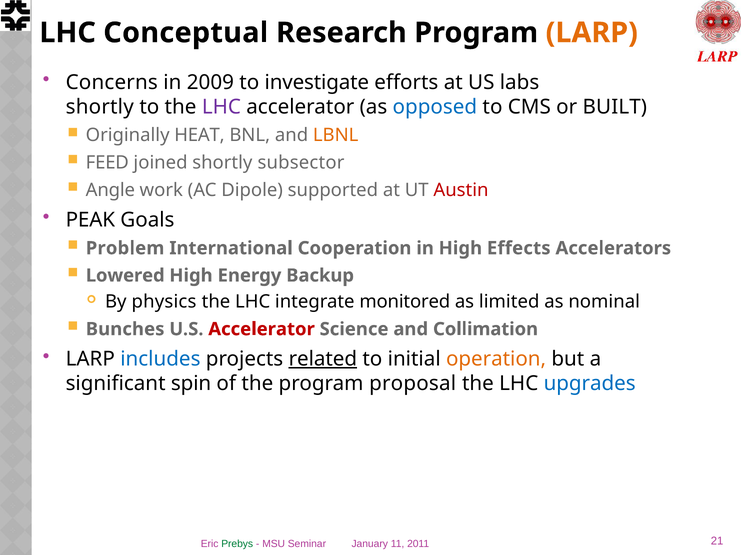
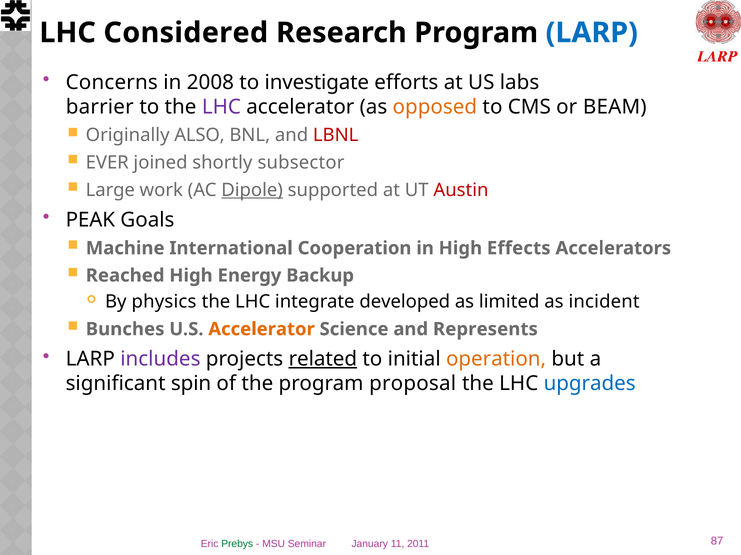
Conceptual: Conceptual -> Considered
LARP at (592, 33) colour: orange -> blue
2009: 2009 -> 2008
shortly at (100, 107): shortly -> barrier
opposed colour: blue -> orange
BUILT: BUILT -> BEAM
HEAT: HEAT -> ALSO
LBNL colour: orange -> red
FEED: FEED -> EVER
Angle: Angle -> Large
Dipole underline: none -> present
Problem: Problem -> Machine
Lowered: Lowered -> Reached
monitored: monitored -> developed
nominal: nominal -> incident
Accelerator at (262, 330) colour: red -> orange
Collimation: Collimation -> Represents
includes colour: blue -> purple
21: 21 -> 87
